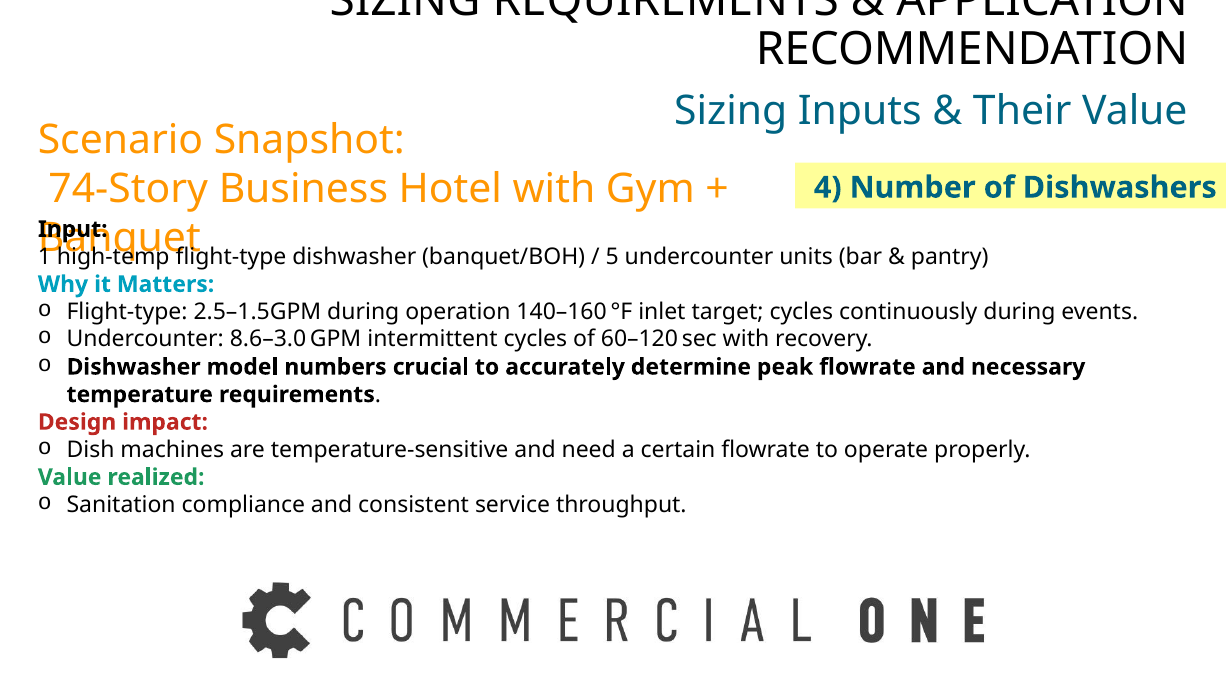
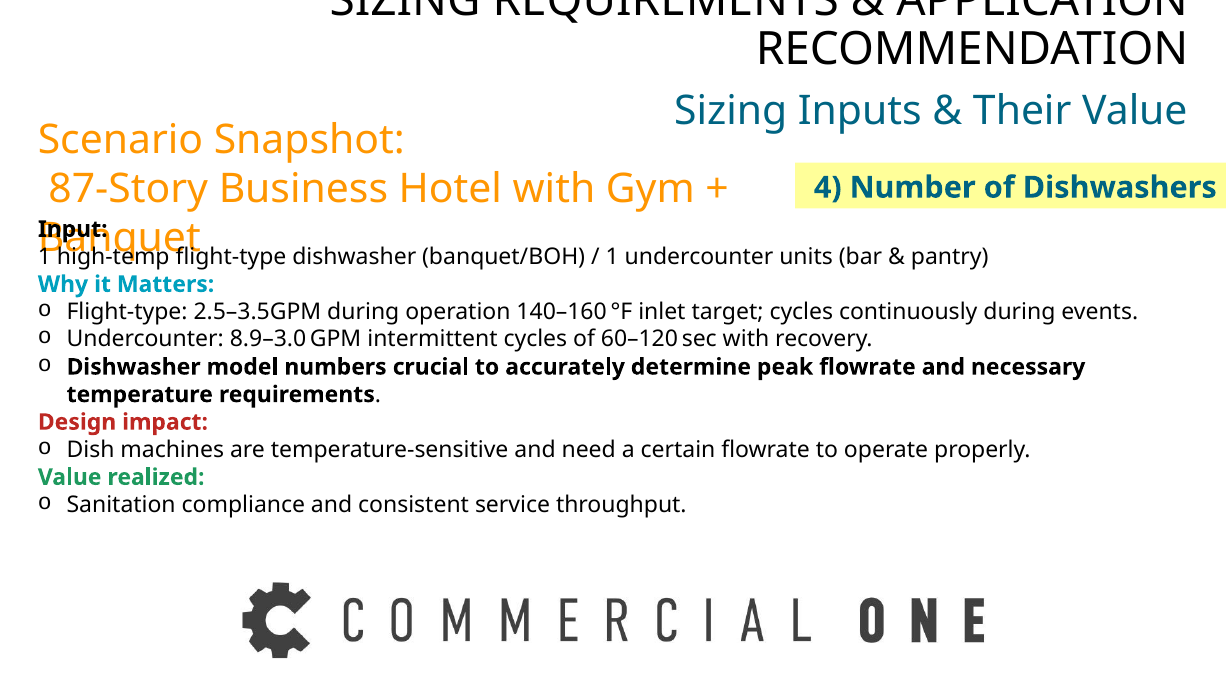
74‑Story: 74‑Story -> 87‑Story
5 at (612, 257): 5 -> 1
2.5–1.5GPM: 2.5–1.5GPM -> 2.5–3.5GPM
8.6–3.0: 8.6–3.0 -> 8.9–3.0
